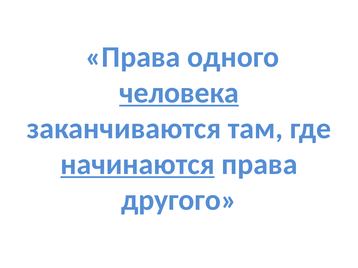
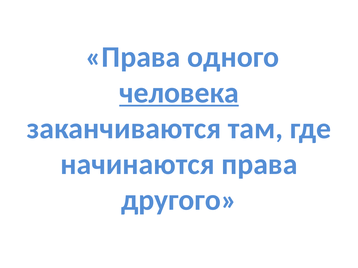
начинаются underline: present -> none
